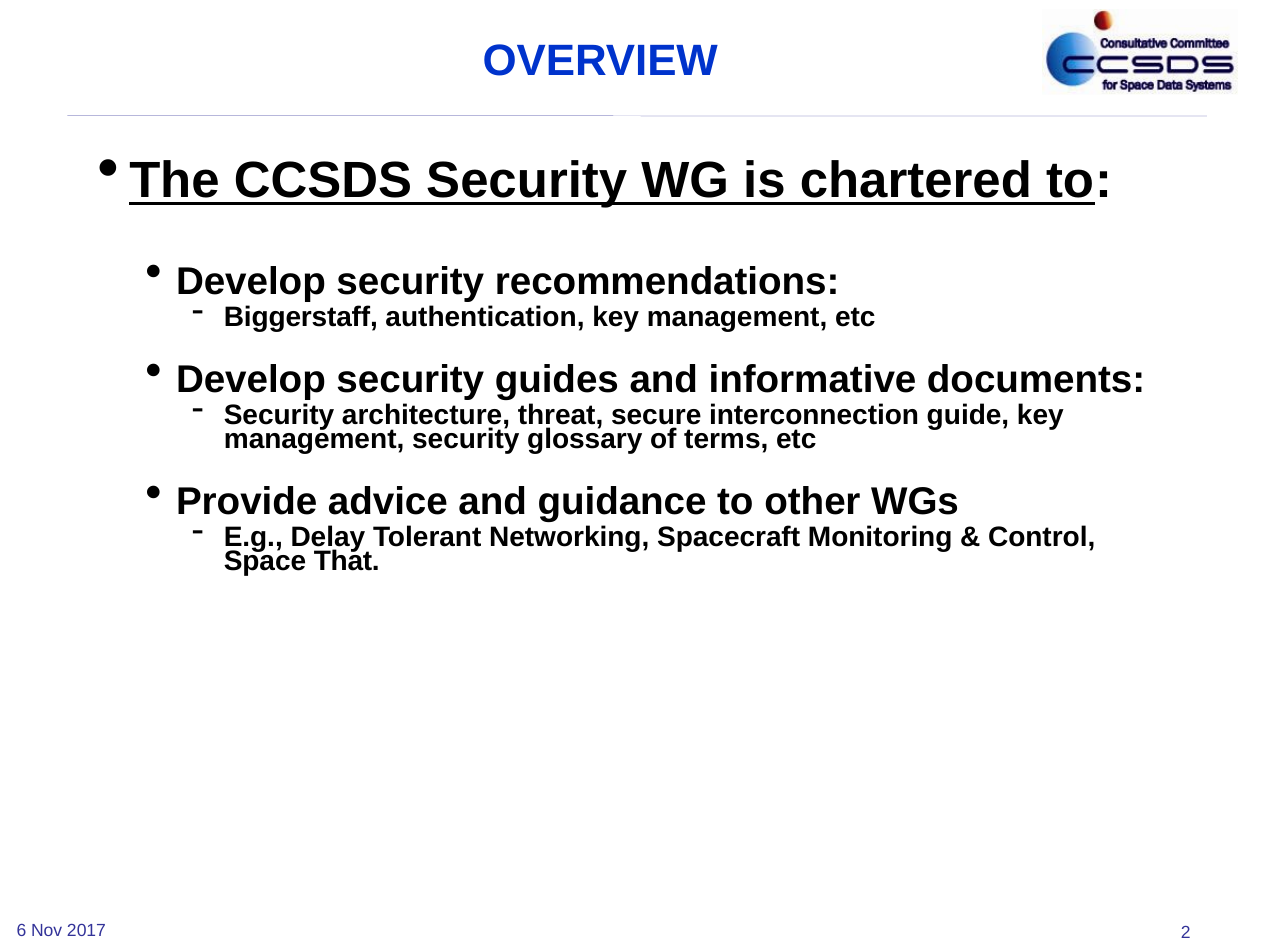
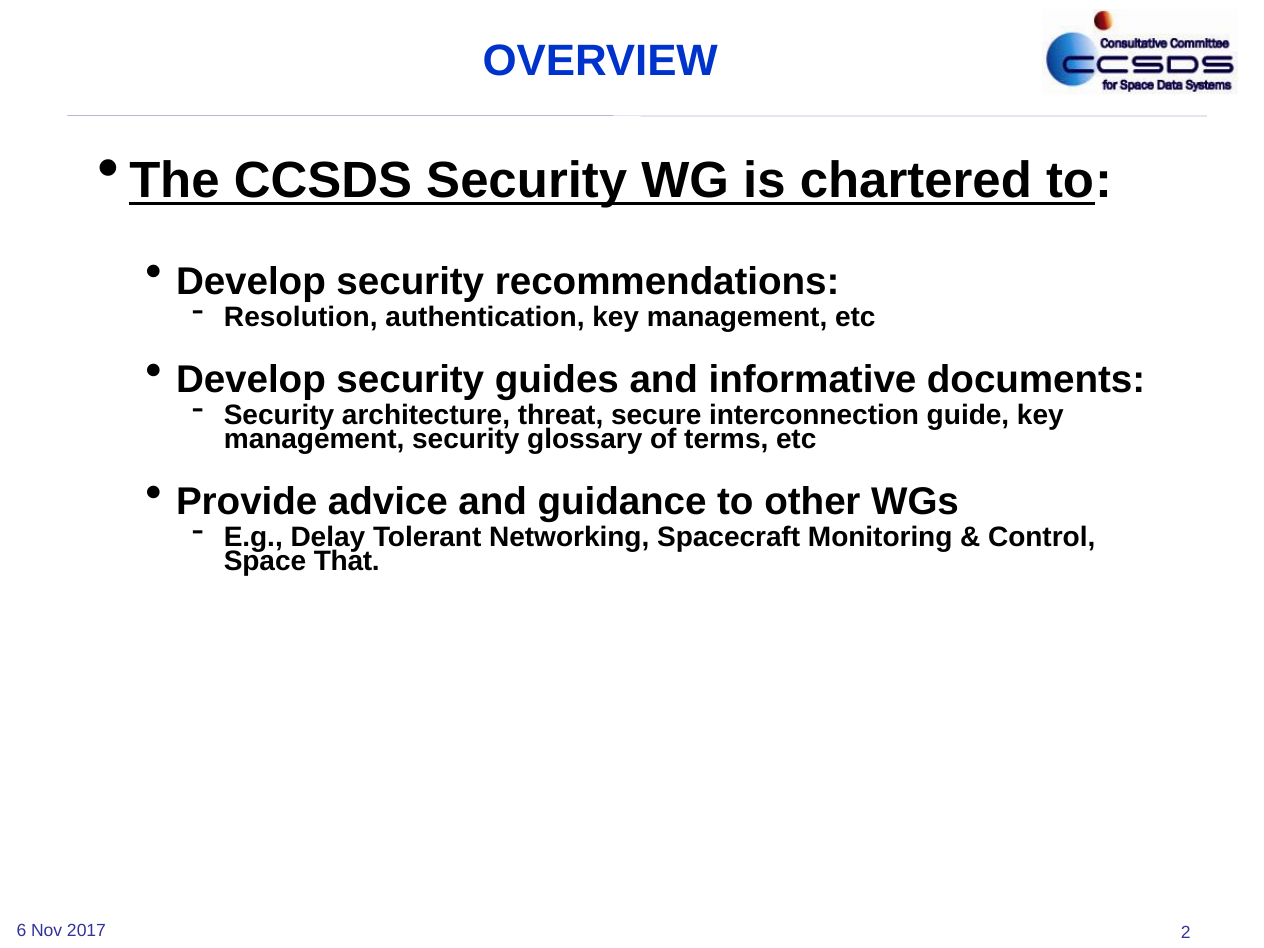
Biggerstaff: Biggerstaff -> Resolution
